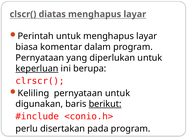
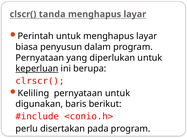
diatas: diatas -> tanda
komentar: komentar -> penyusun
berikut underline: present -> none
